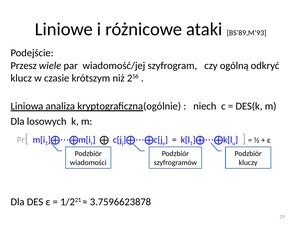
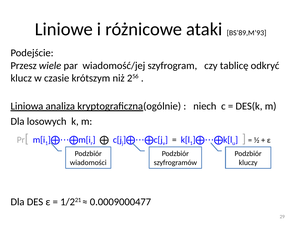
ogólną: ogólną -> tablicę
3.7596623878: 3.7596623878 -> 0.0009000477
